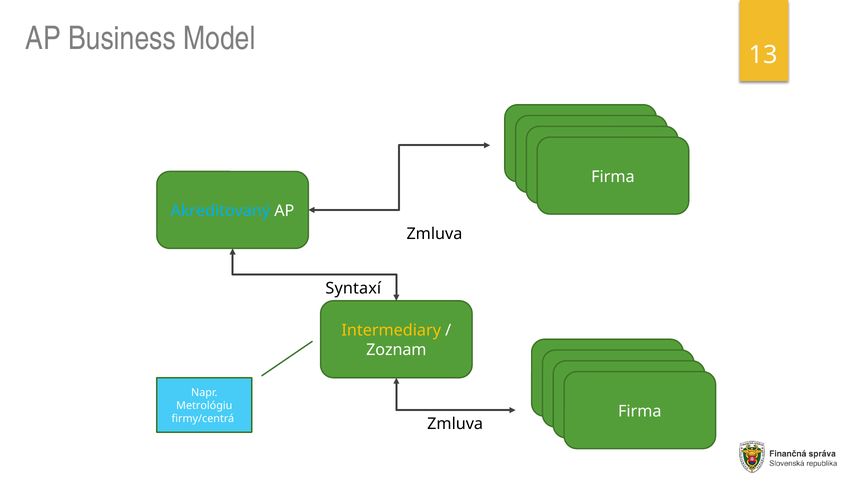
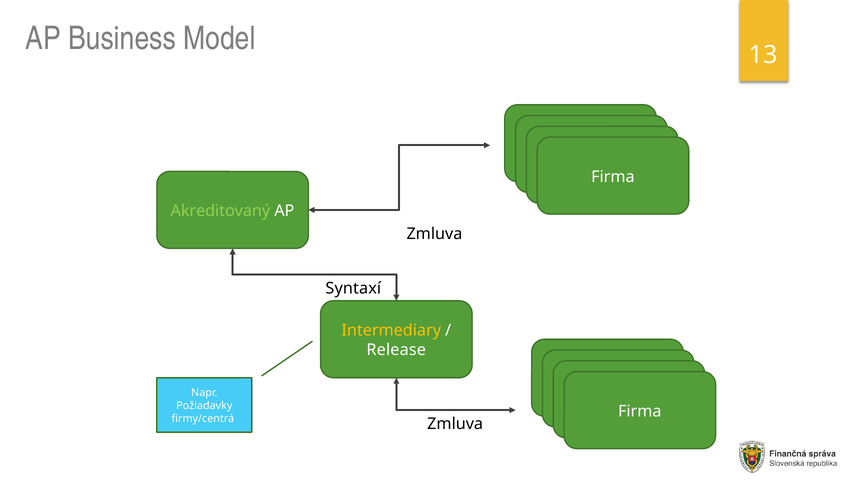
Akreditovaný colour: light blue -> light green
Zoznam: Zoznam -> Release
Metrológiu: Metrológiu -> Požiadavky
